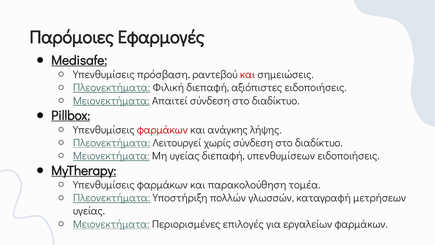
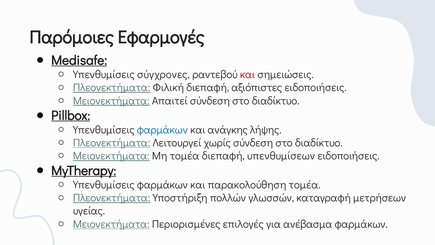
πρόσβαση: πρόσβαση -> σύγχρονες
φαρμάκων at (162, 130) colour: red -> blue
Μη υγείας: υγείας -> τομέα
εργαλείων: εργαλείων -> ανέβασμα
